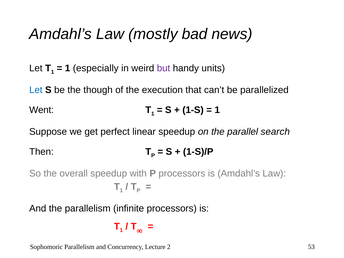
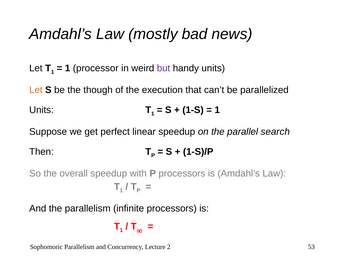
especially: especially -> processor
Let at (36, 90) colour: blue -> orange
Went at (41, 110): Went -> Units
